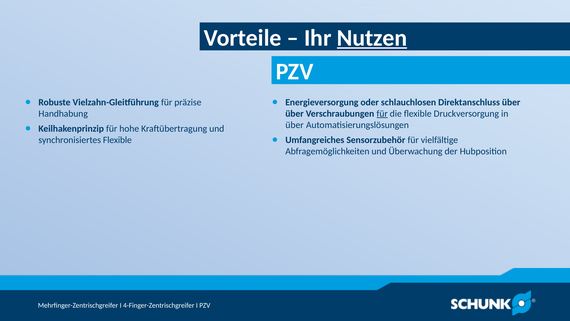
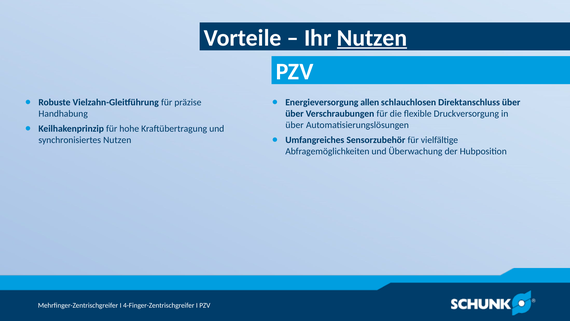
oder: oder -> allen
für at (382, 114) underline: present -> none
synchronisiertes Flexible: Flexible -> Nutzen
